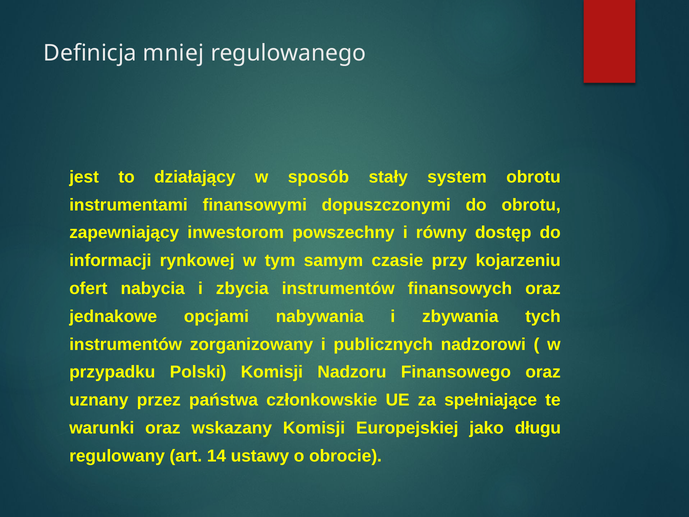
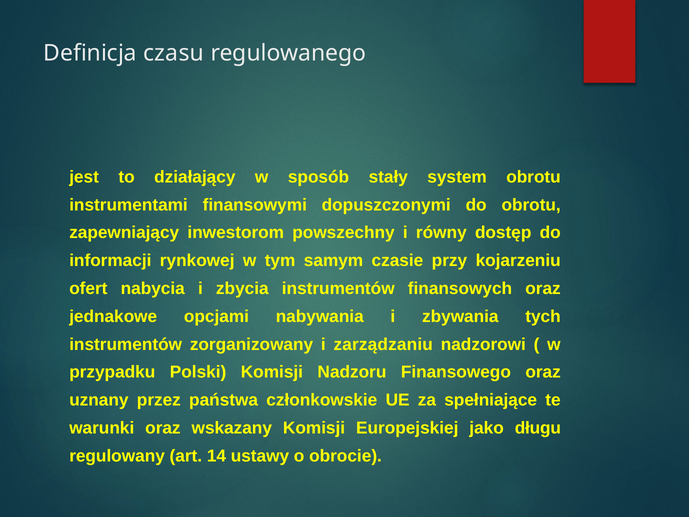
mniej: mniej -> czasu
publicznych: publicznych -> zarządzaniu
